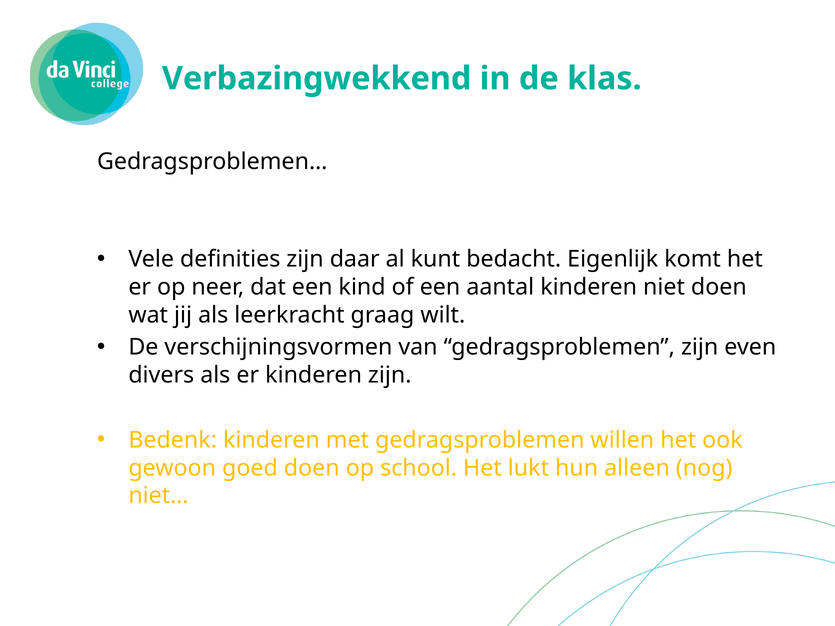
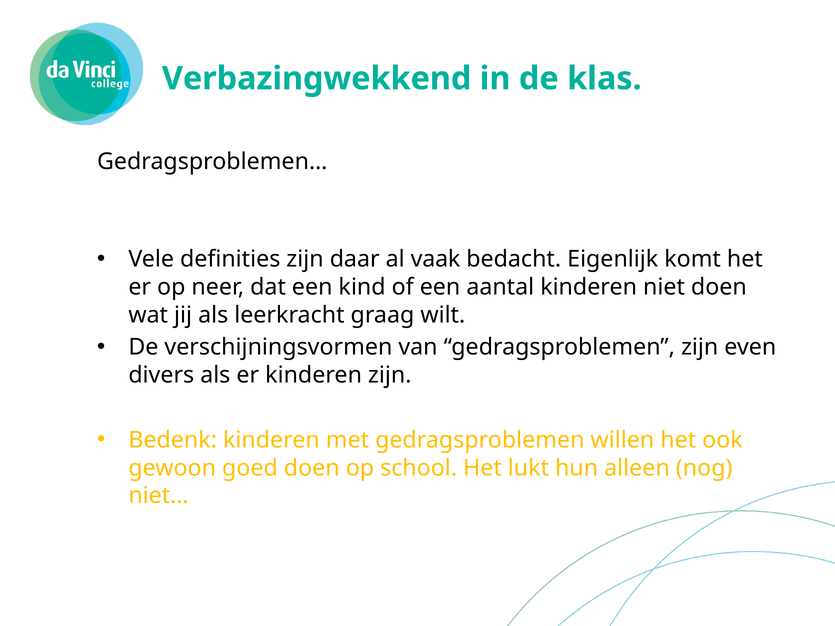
kunt: kunt -> vaak
